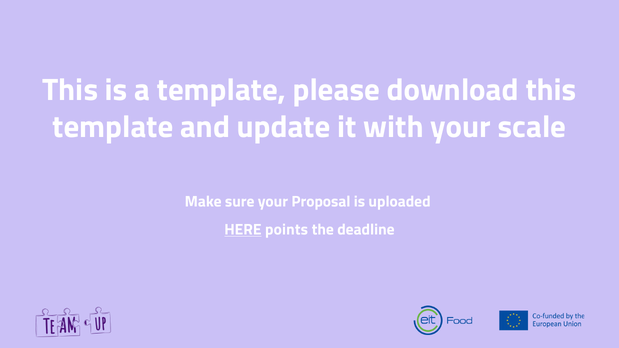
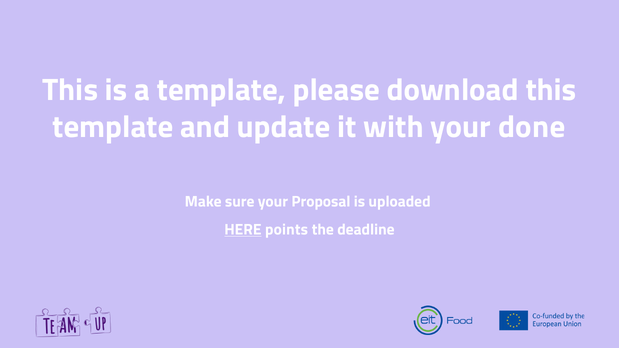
scale: scale -> done
